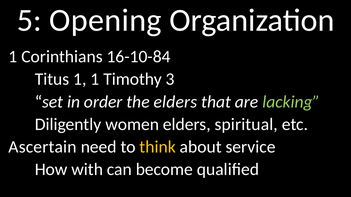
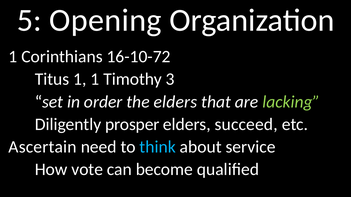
16-10-84: 16-10-84 -> 16-10-72
women: women -> prosper
spiritual: spiritual -> succeed
think colour: yellow -> light blue
with: with -> vote
